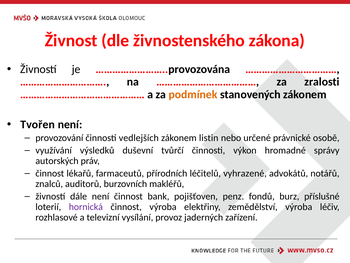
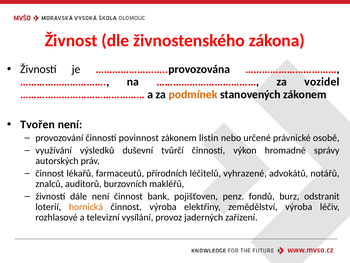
zralosti: zralosti -> vozidel
vedlejších: vedlejších -> povinnost
příslušné: příslušné -> odstranit
hornická colour: purple -> orange
